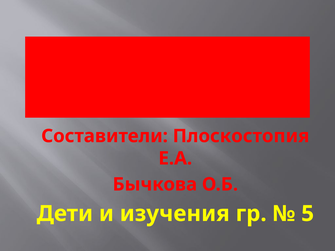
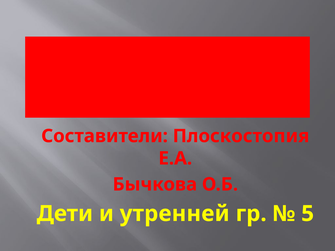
изучения: изучения -> утренней
